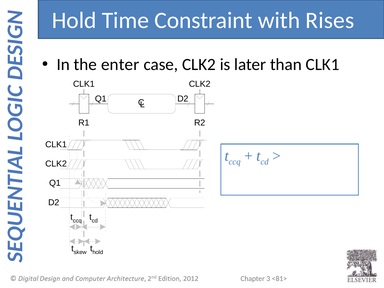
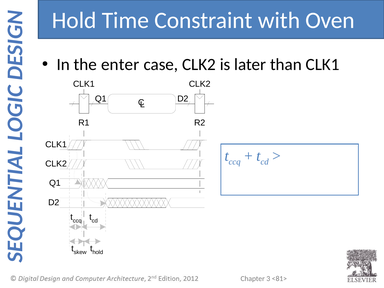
Rises: Rises -> Oven
